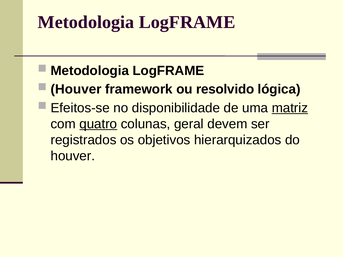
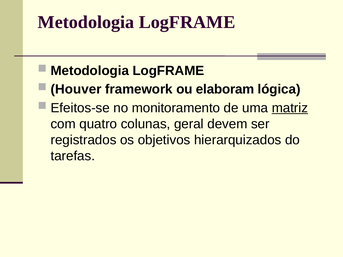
resolvido: resolvido -> elaboram
disponibilidade: disponibilidade -> monitoramento
quatro underline: present -> none
houver at (73, 156): houver -> tarefas
